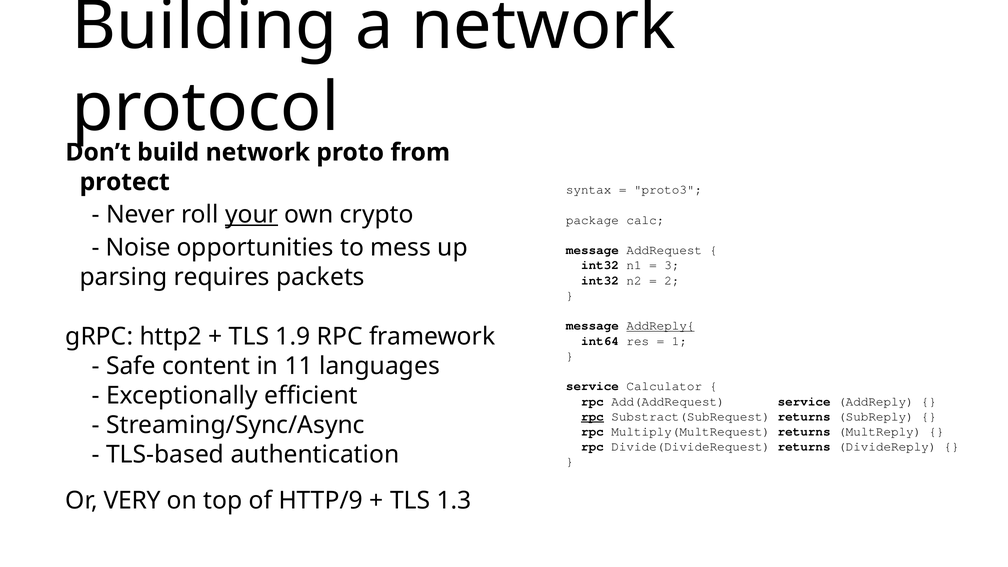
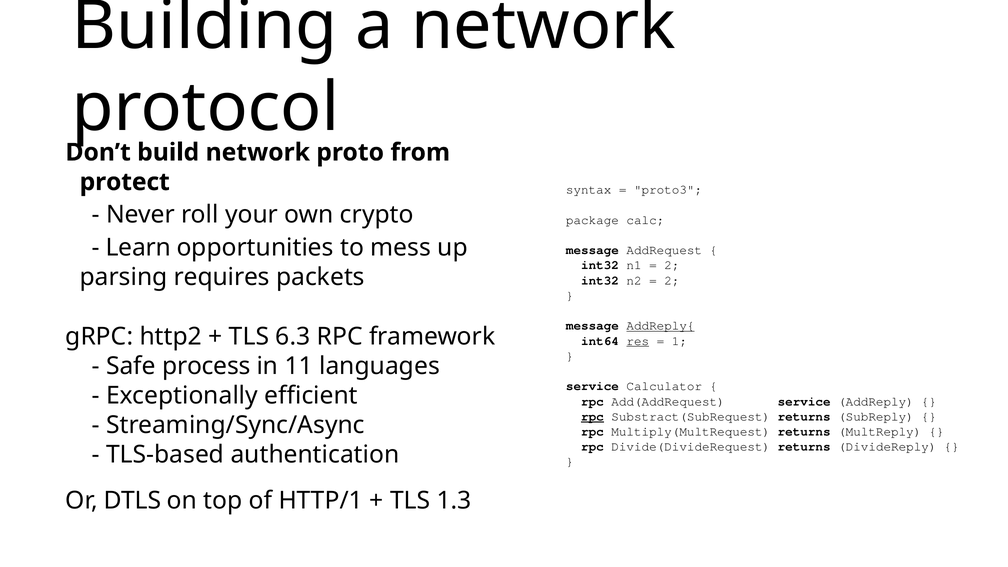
your underline: present -> none
Noise: Noise -> Learn
3 at (672, 265): 3 -> 2
1.9: 1.9 -> 6.3
res underline: none -> present
content: content -> process
VERY: VERY -> DTLS
HTTP/9: HTTP/9 -> HTTP/1
